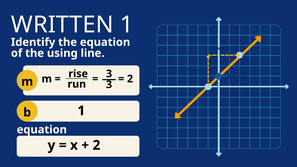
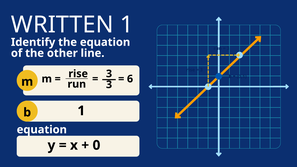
using: using -> other
2 at (130, 79): 2 -> 6
2 at (96, 145): 2 -> 0
